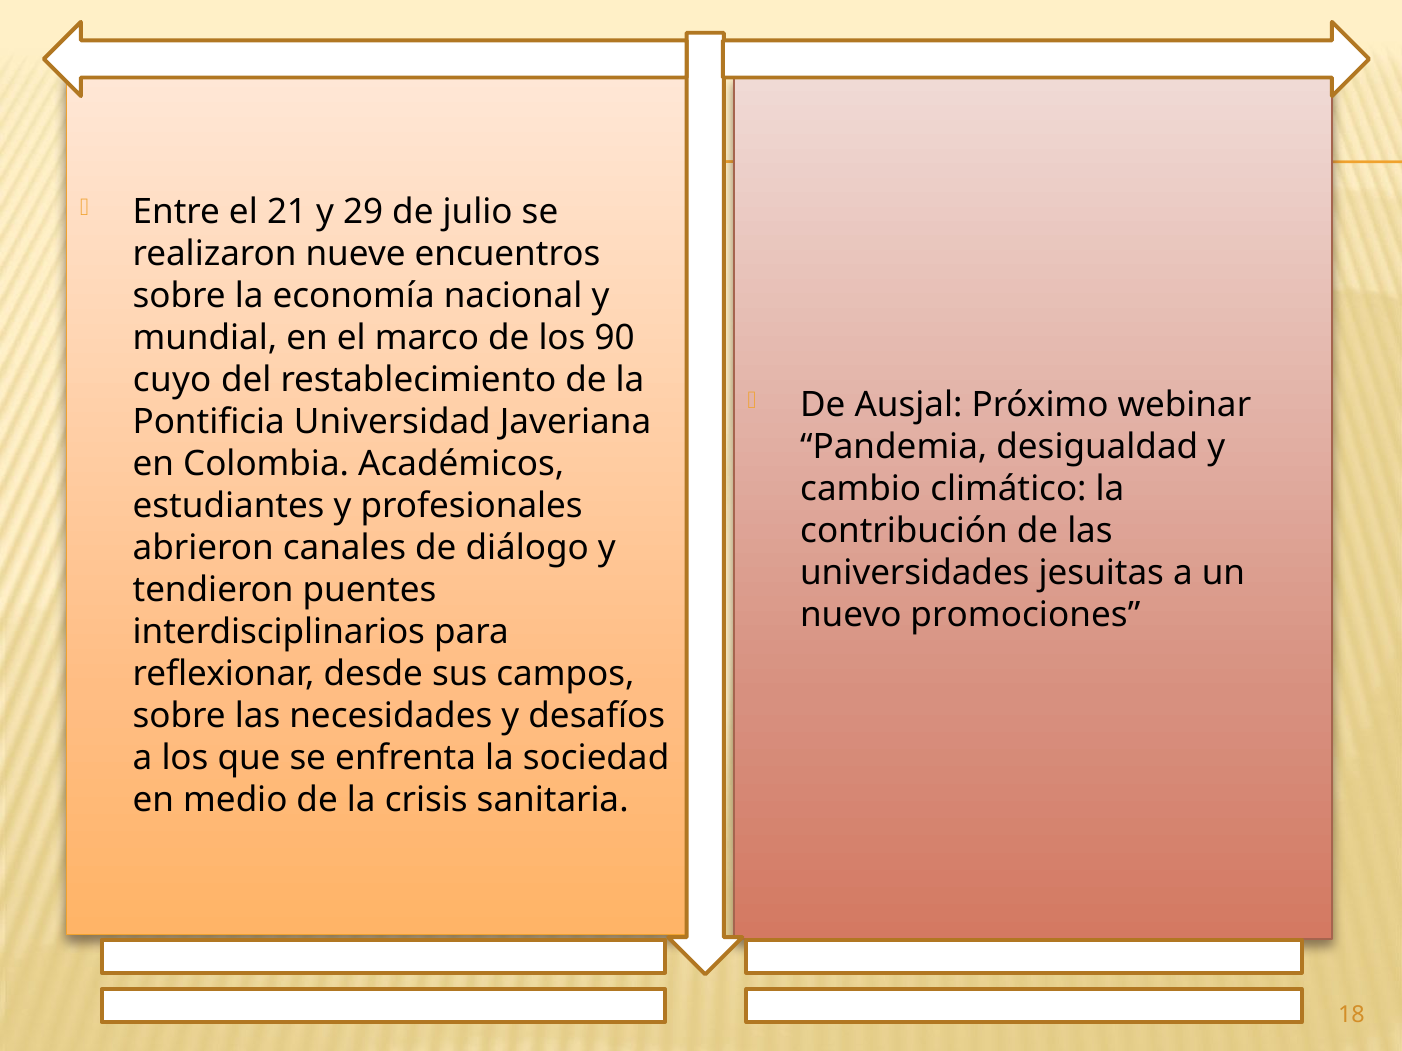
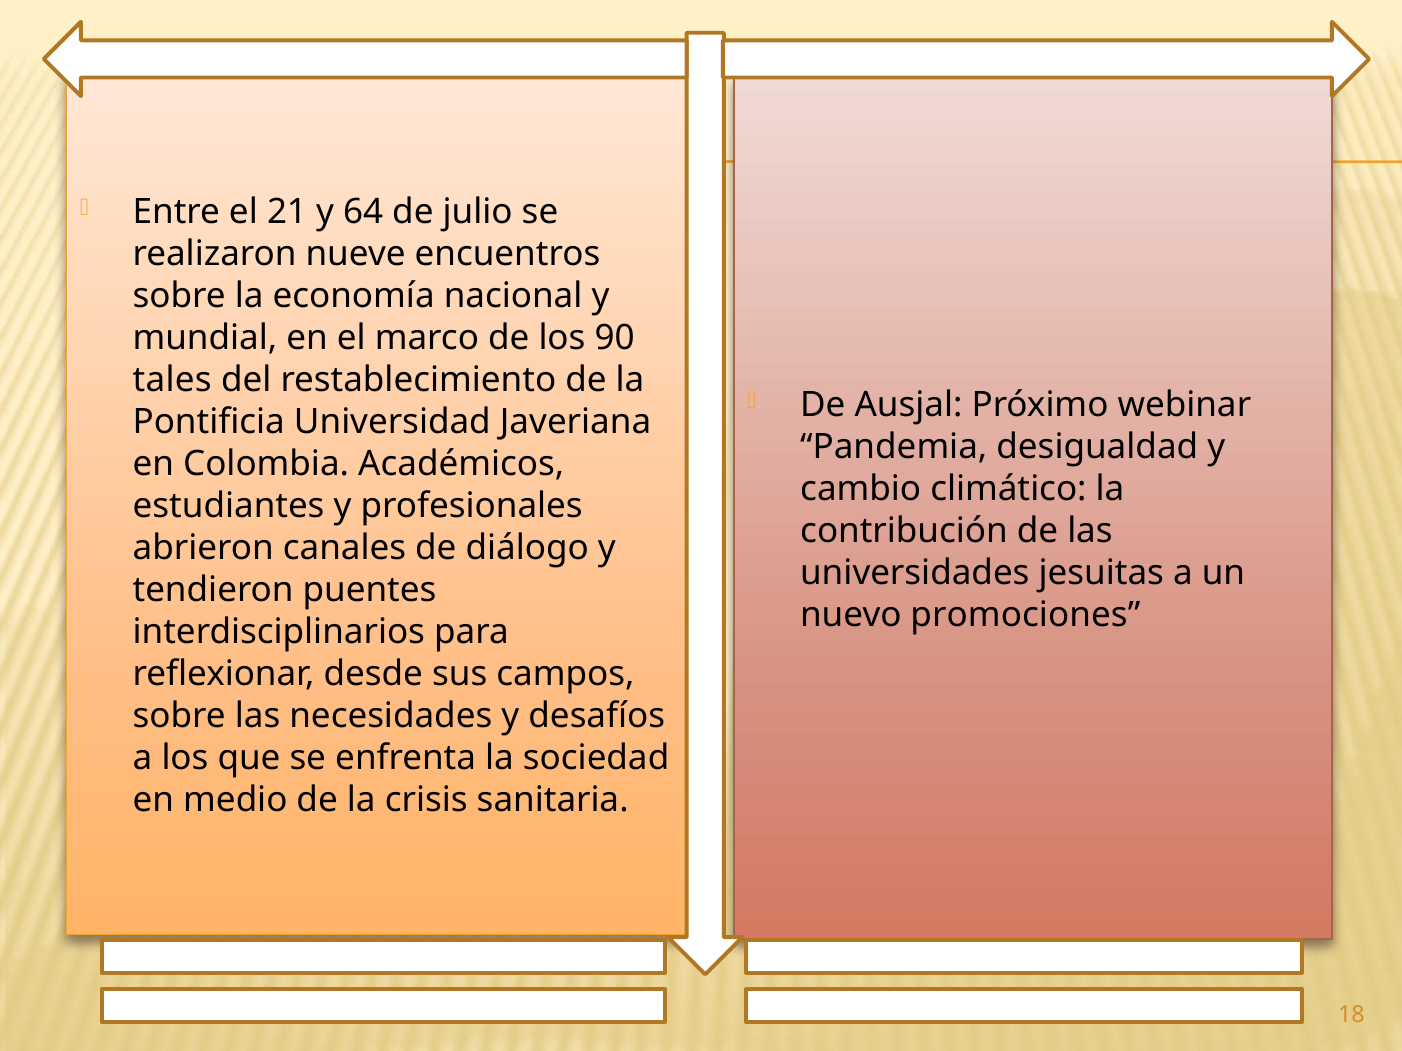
29: 29 -> 64
cuyo: cuyo -> tales
